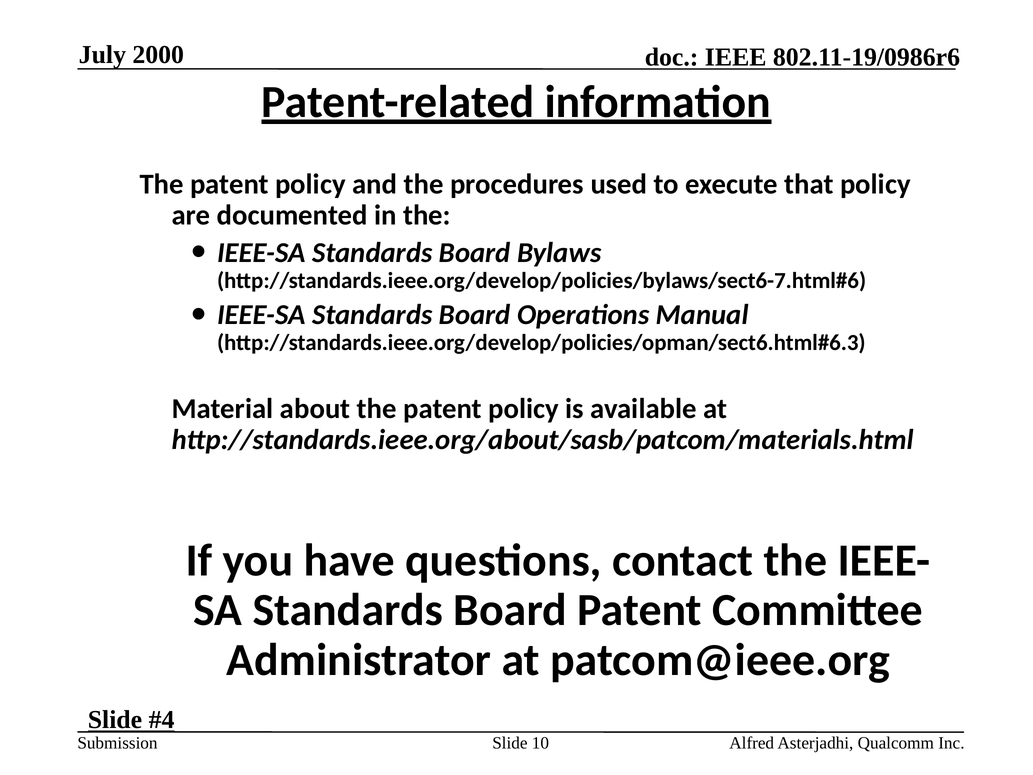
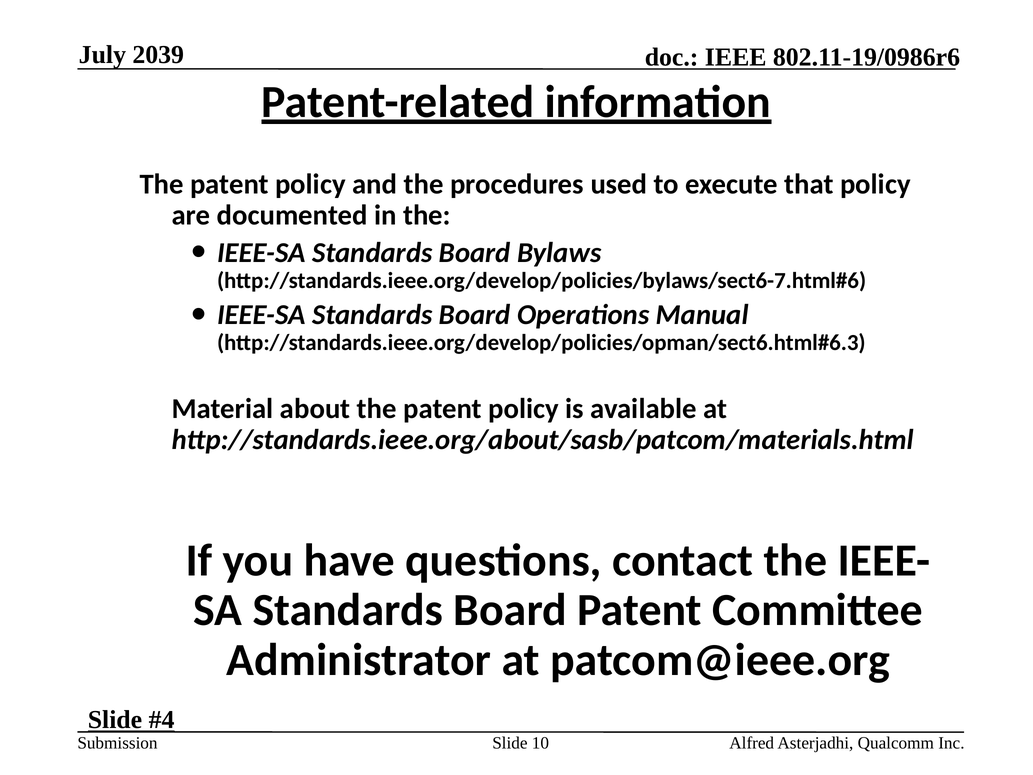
2000: 2000 -> 2039
